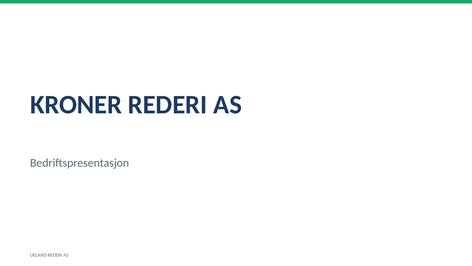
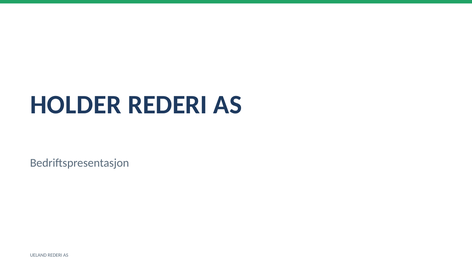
KRONER: KRONER -> HOLDER
